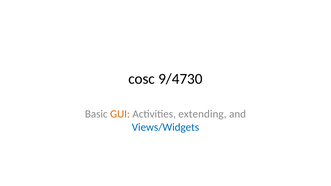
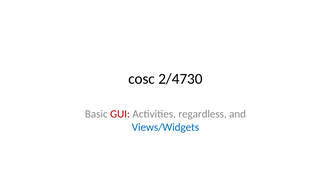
9/4730: 9/4730 -> 2/4730
GUI colour: orange -> red
extending: extending -> regardless
